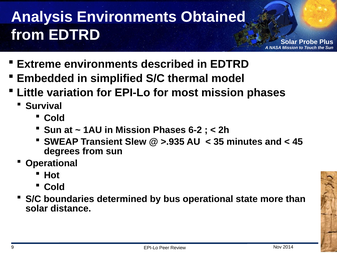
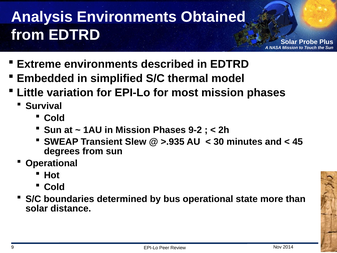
6-2: 6-2 -> 9-2
35: 35 -> 30
